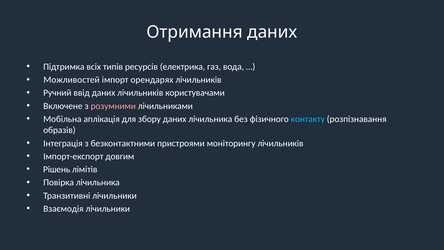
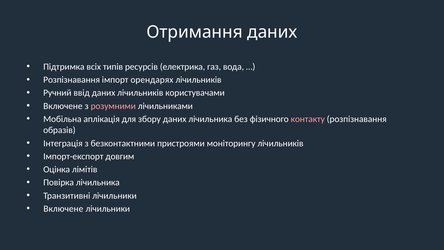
Можливостей at (72, 80): Можливостей -> Розпізнавання
контакту colour: light blue -> pink
Рішень: Рішень -> Оцінка
Взаємодія at (63, 209): Взаємодія -> Включене
